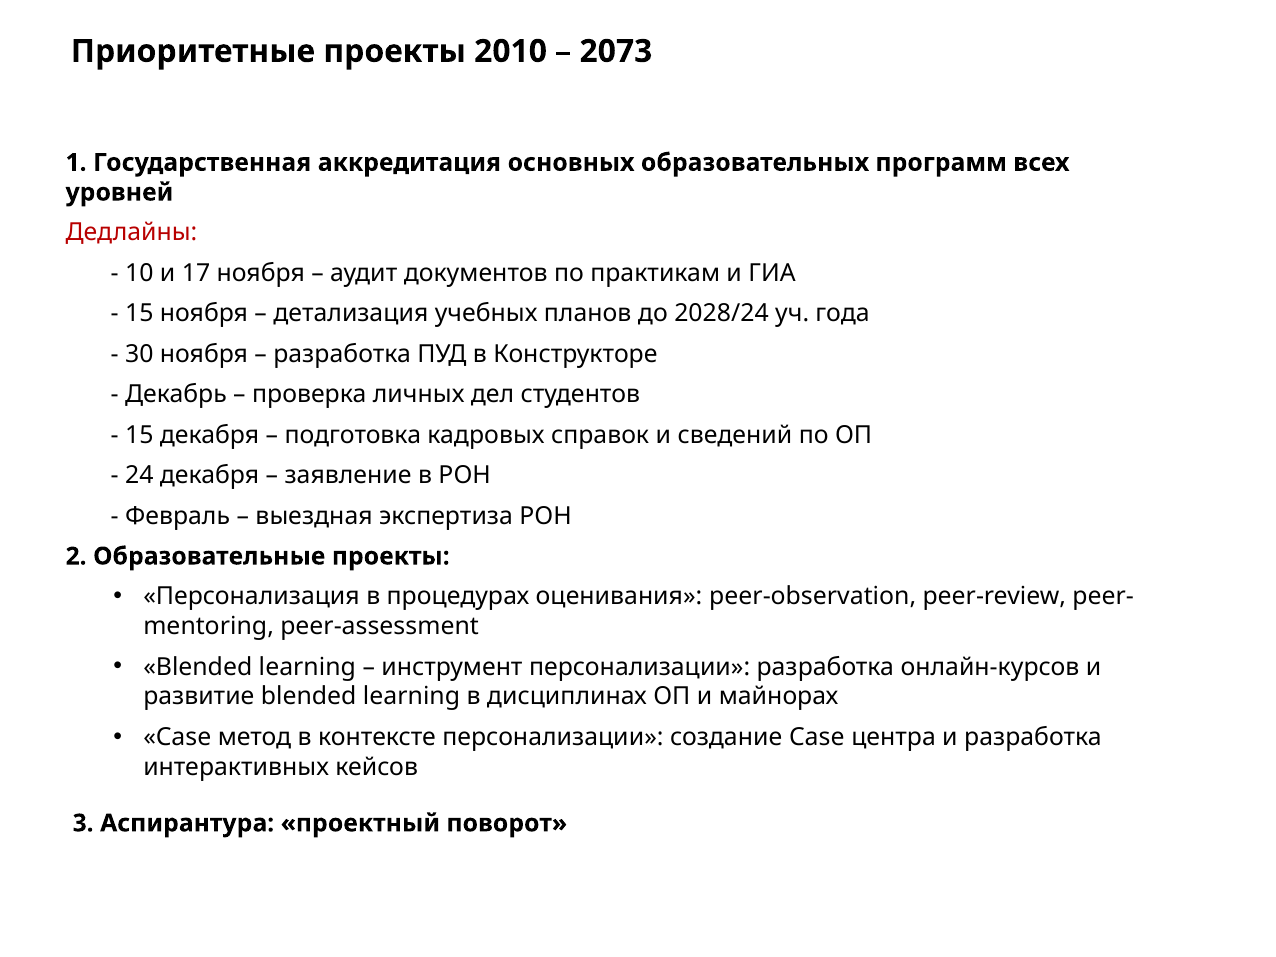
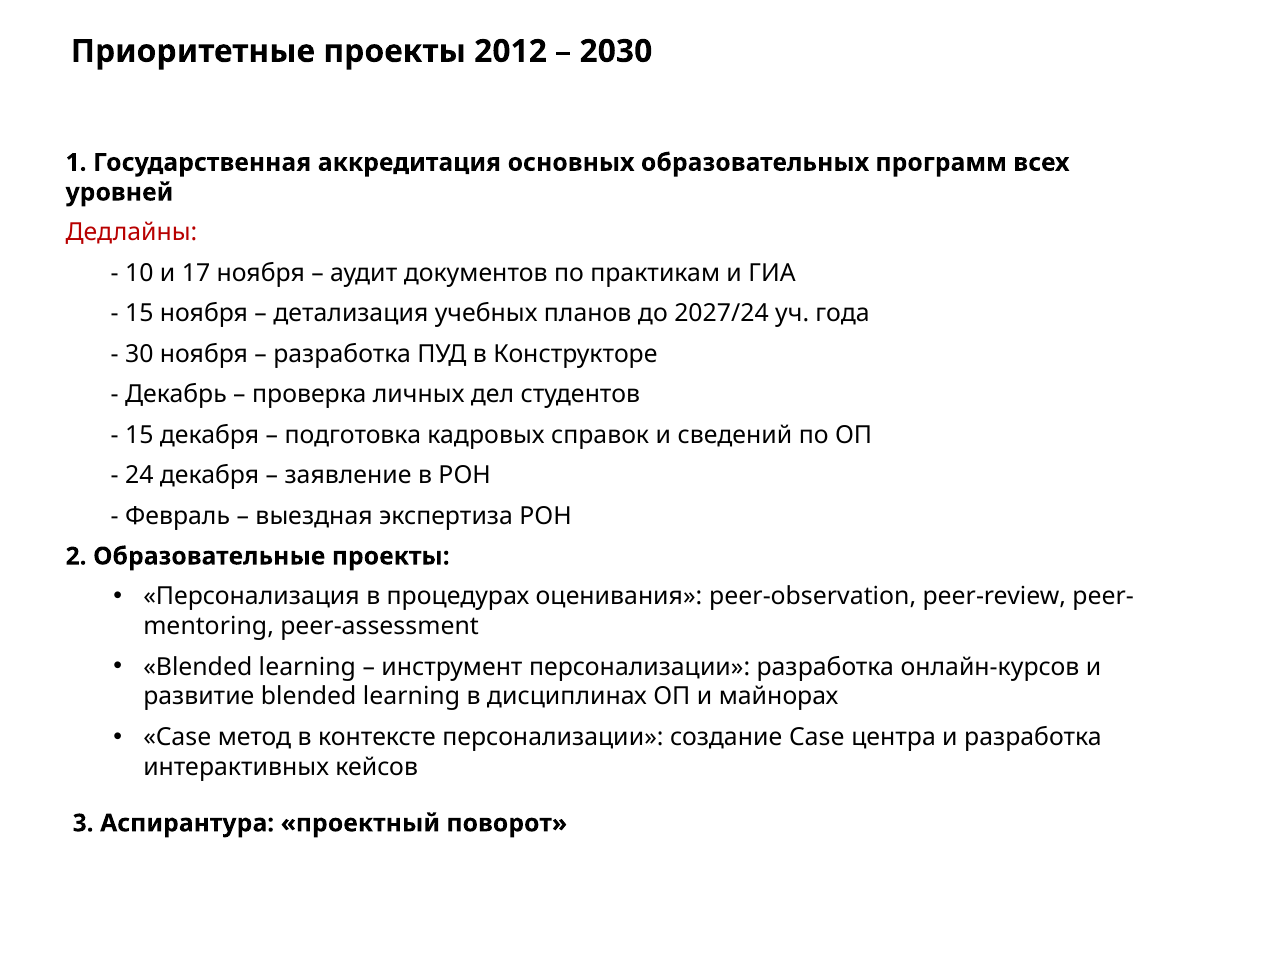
2010: 2010 -> 2012
2073: 2073 -> 2030
2028/24: 2028/24 -> 2027/24
